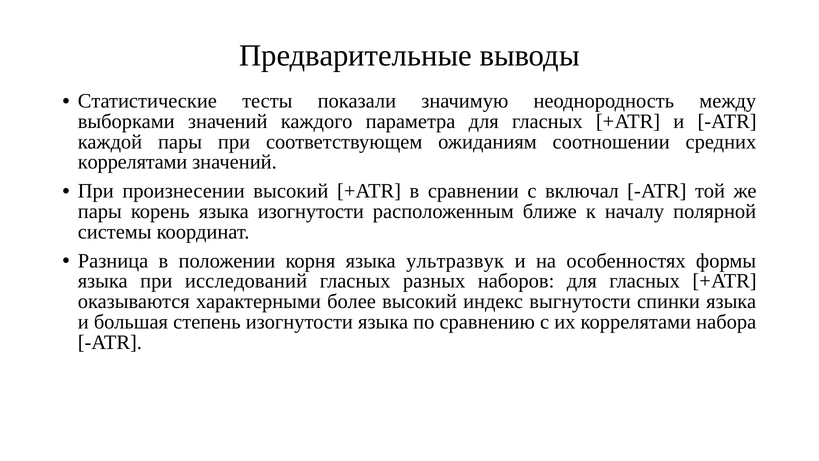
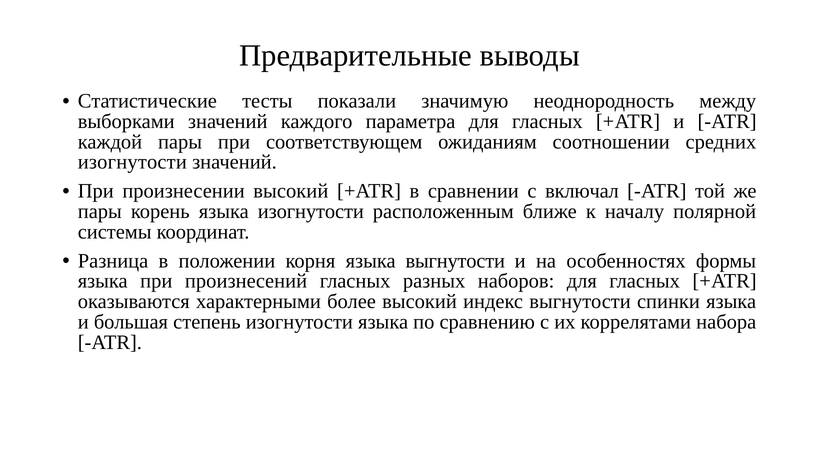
коррелятами at (133, 162): коррелятами -> изогнутости
языка ультразвук: ультразвук -> выгнутости
исследований: исследований -> произнесений
